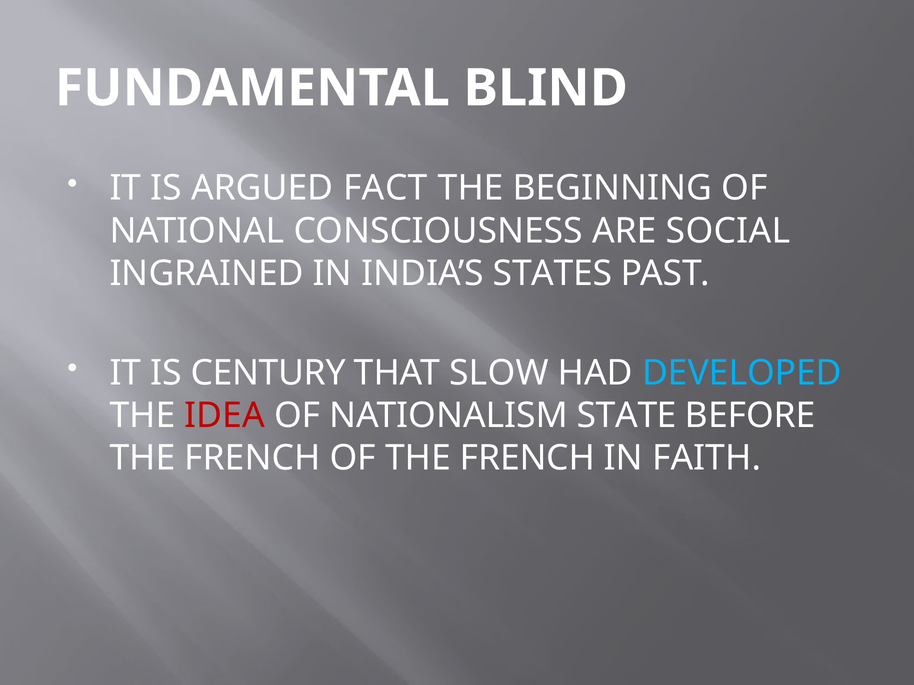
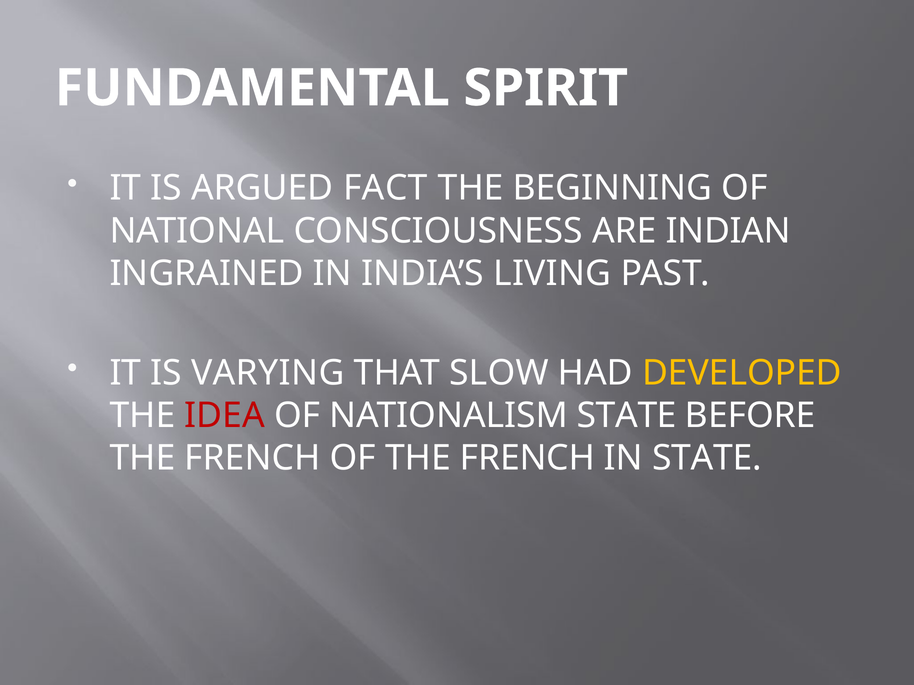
BLIND: BLIND -> SPIRIT
SOCIAL: SOCIAL -> INDIAN
STATES: STATES -> LIVING
CENTURY: CENTURY -> VARYING
DEVELOPED colour: light blue -> yellow
IN FAITH: FAITH -> STATE
